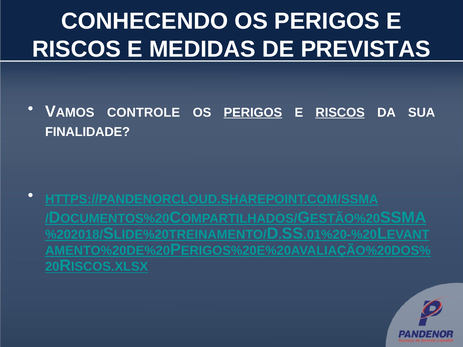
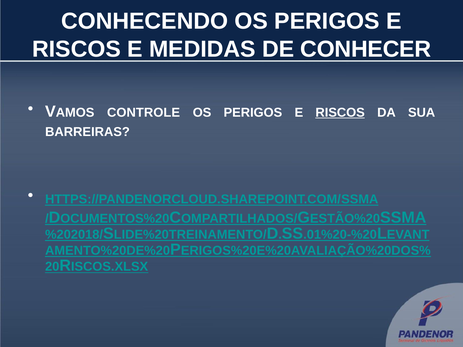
PREVISTAS: PREVISTAS -> CONHECER
PERIGOS at (253, 113) underline: present -> none
FINALIDADE: FINALIDADE -> BARREIRAS
